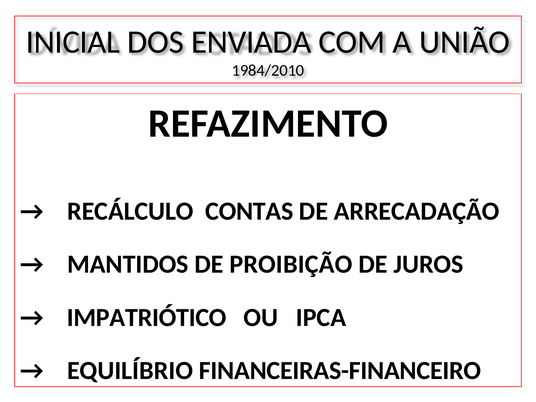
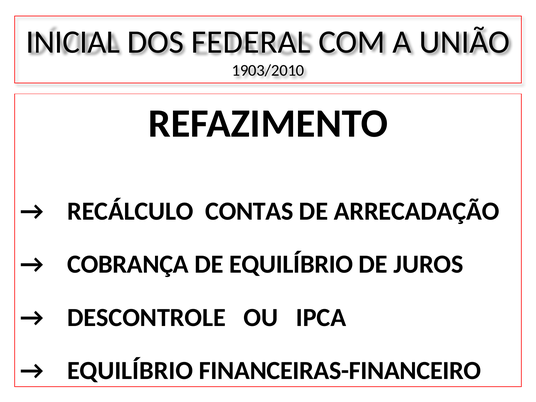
ENVIADA: ENVIADA -> FEDERAL
1984/2010: 1984/2010 -> 1903/2010
MANTIDOS: MANTIDOS -> COBRANÇA
DE PROIBIÇÃO: PROIBIÇÃO -> EQUILÍBRIO
IMPATRIÓTICO: IMPATRIÓTICO -> DESCONTROLE
